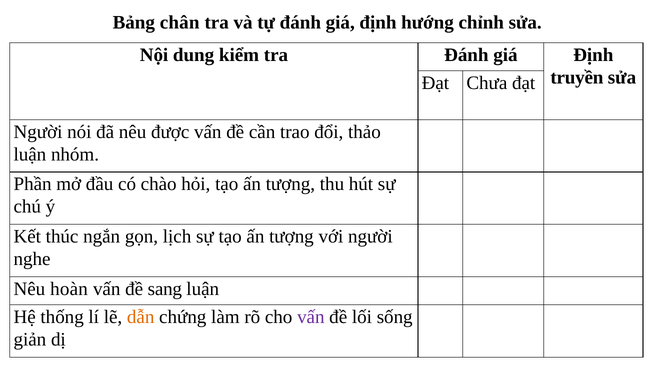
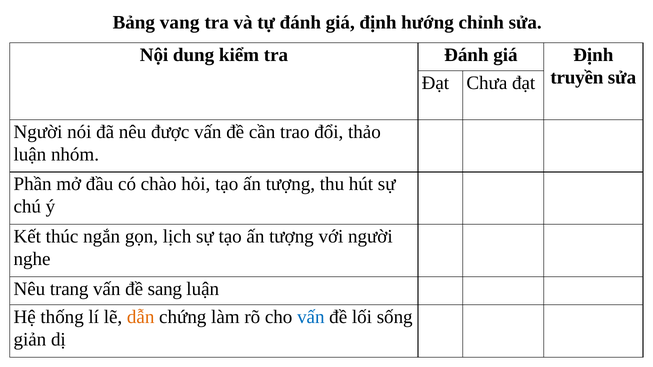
chân: chân -> vang
hoàn: hoàn -> trang
vấn at (311, 317) colour: purple -> blue
